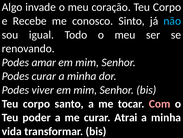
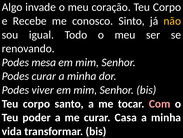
não colour: light blue -> yellow
amar: amar -> mesa
Atrai: Atrai -> Casa
